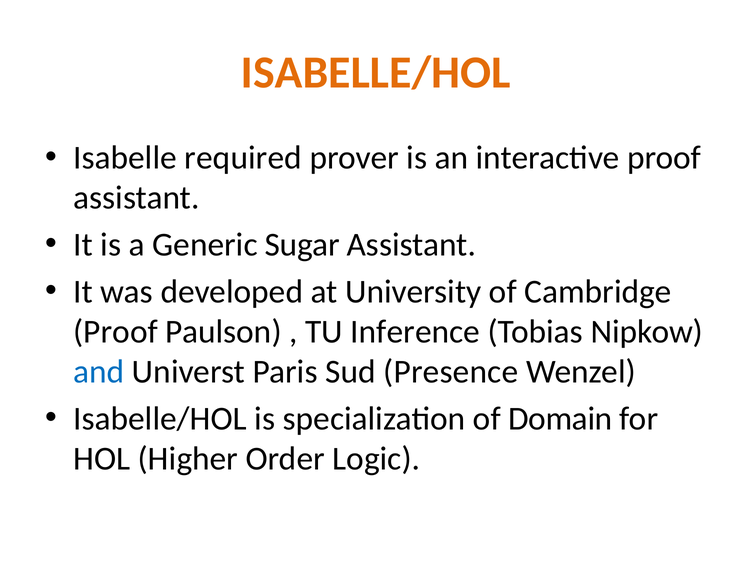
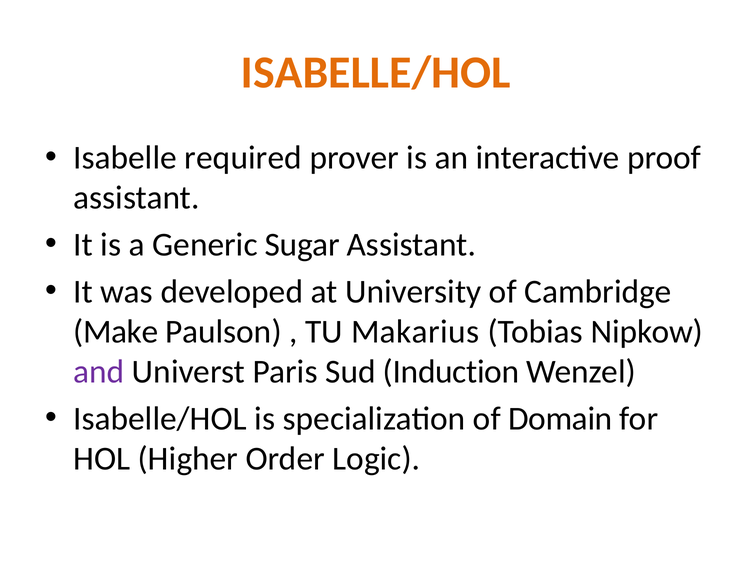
Proof at (116, 332): Proof -> Make
Inference: Inference -> Makarius
and colour: blue -> purple
Presence: Presence -> Induction
